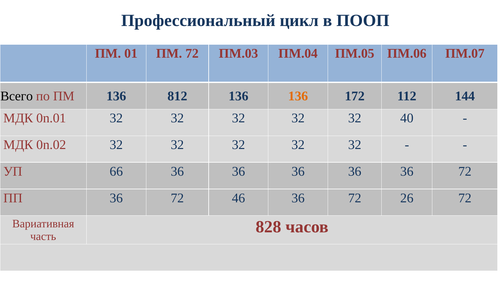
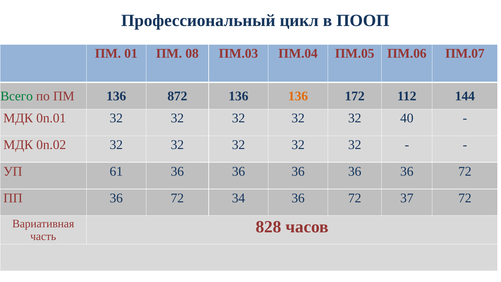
ПМ 72: 72 -> 08
Всего colour: black -> green
812: 812 -> 872
66: 66 -> 61
46: 46 -> 34
26: 26 -> 37
